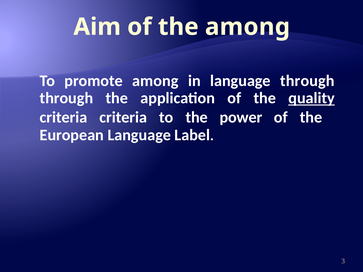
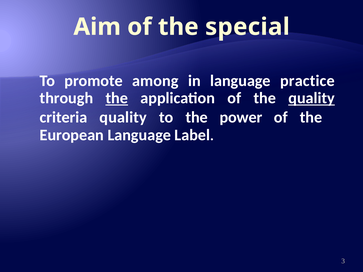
the among: among -> special
language through: through -> practice
the at (117, 98) underline: none -> present
criteria criteria: criteria -> quality
